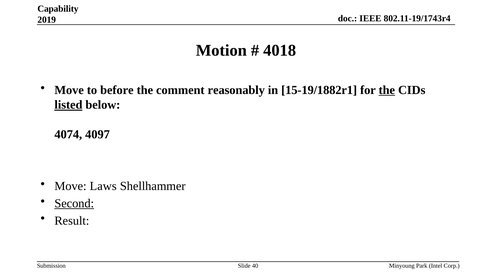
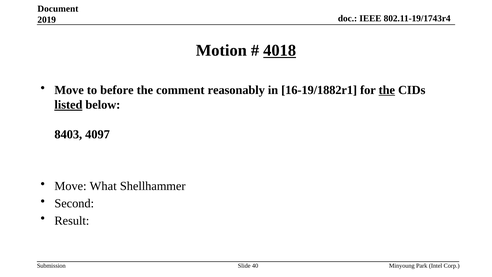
Capability: Capability -> Document
4018 underline: none -> present
15-19/1882r1: 15-19/1882r1 -> 16-19/1882r1
4074: 4074 -> 8403
Laws: Laws -> What
Second underline: present -> none
